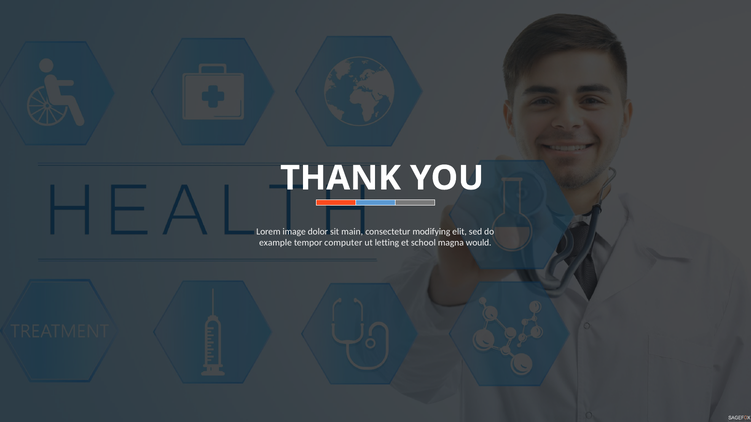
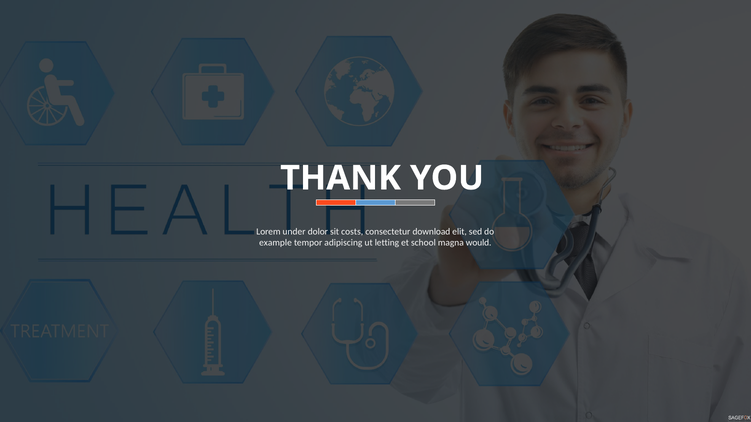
image: image -> under
main: main -> costs
modifying: modifying -> download
computer: computer -> adipiscing
